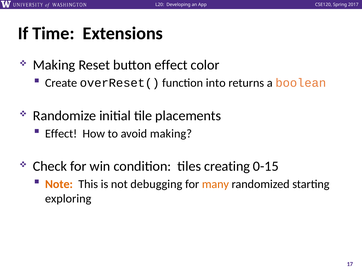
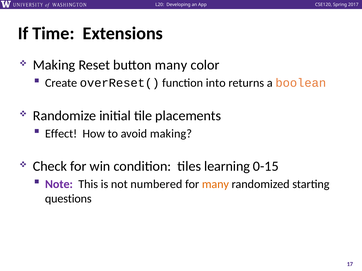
button effect: effect -> many
creating: creating -> learning
Note colour: orange -> purple
debugging: debugging -> numbered
exploring: exploring -> questions
